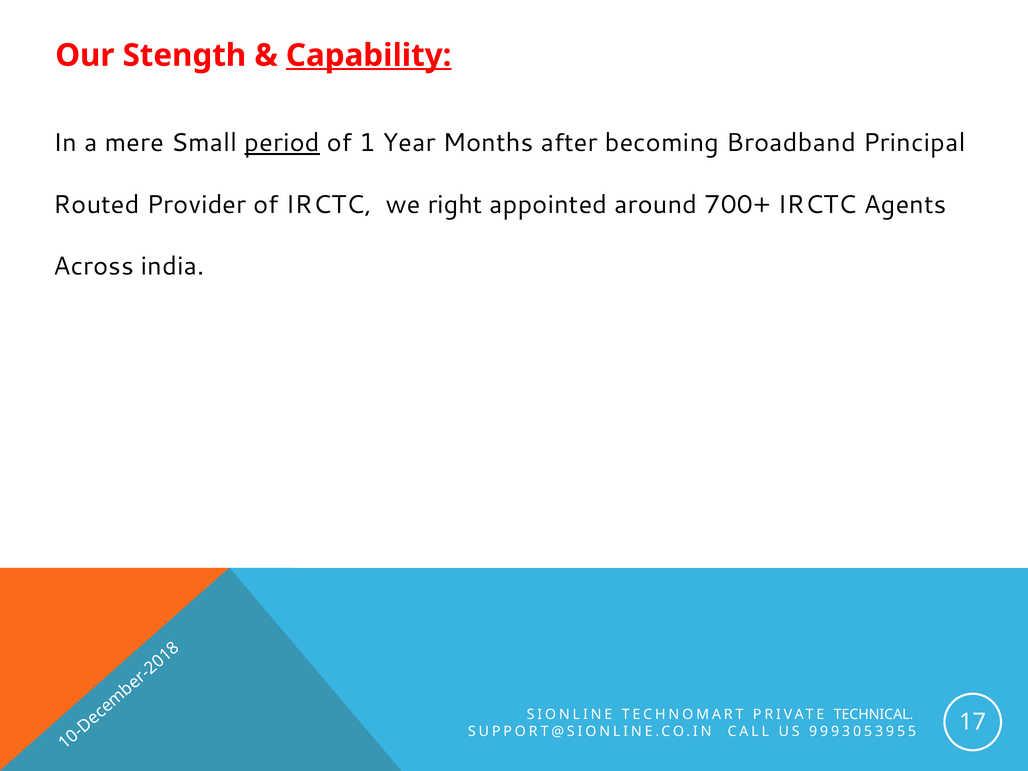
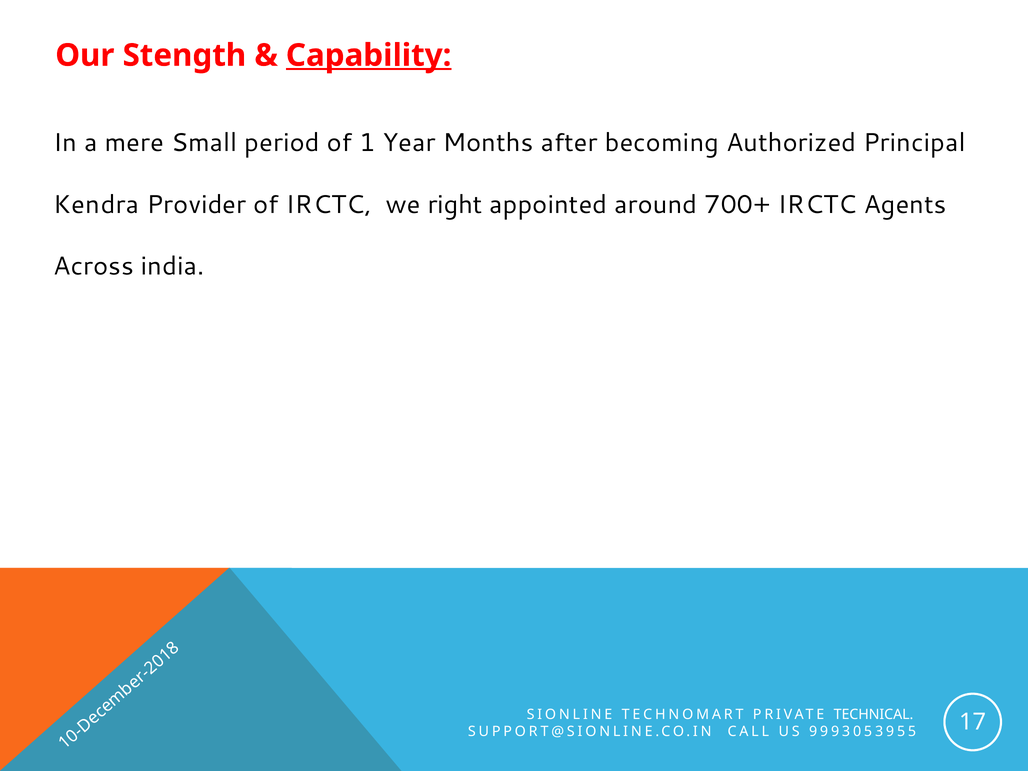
period underline: present -> none
Broadband: Broadband -> Authorized
Routed: Routed -> Kendra
